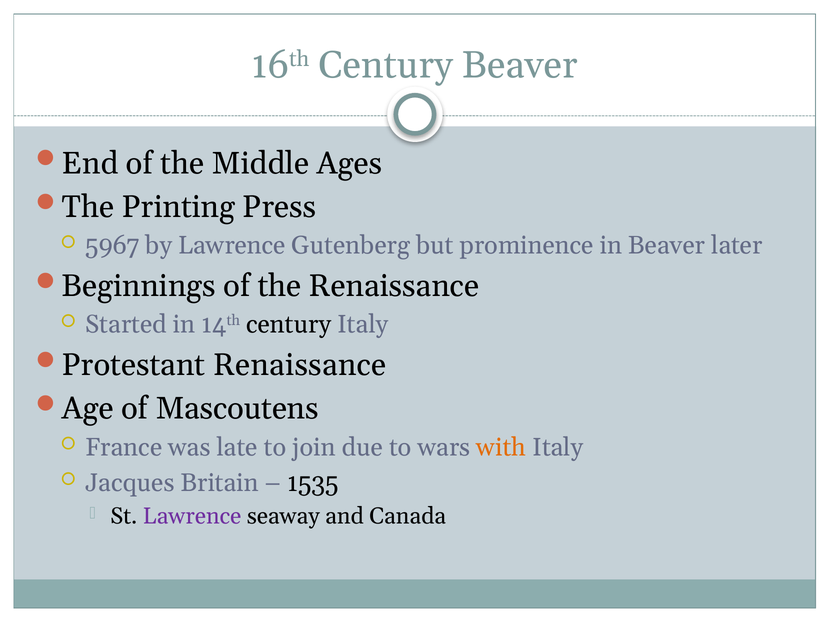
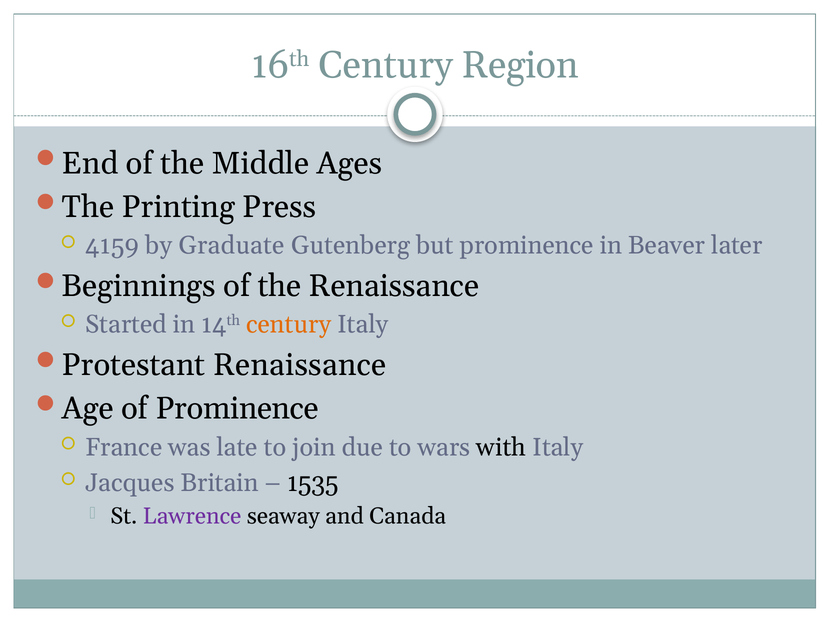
Century Beaver: Beaver -> Region
5967: 5967 -> 4159
by Lawrence: Lawrence -> Graduate
century at (289, 325) colour: black -> orange
of Mascoutens: Mascoutens -> Prominence
with colour: orange -> black
